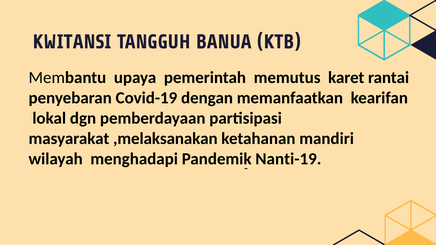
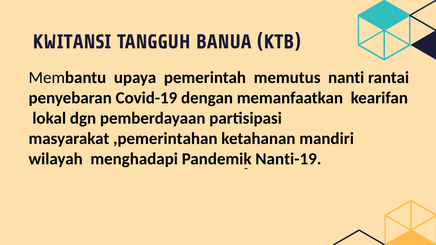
karet: karet -> nanti
,melaksanakan: ,melaksanakan -> ,pemerintahan
